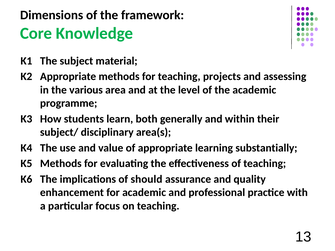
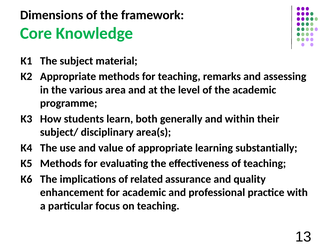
projects: projects -> remarks
should: should -> related
